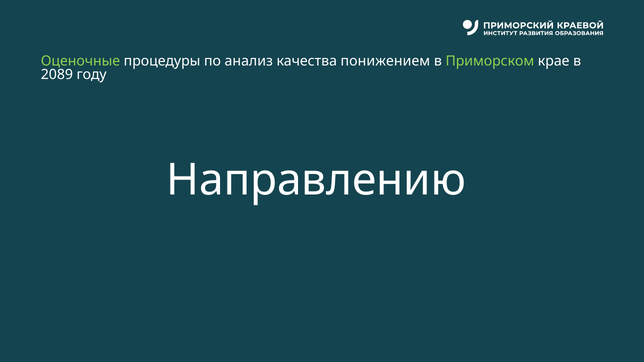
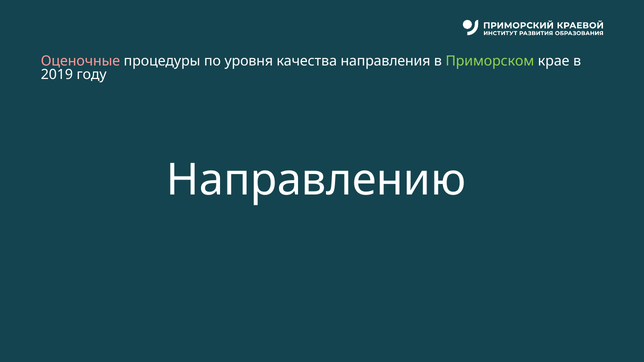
Оценочные colour: light green -> pink
анализ: анализ -> уровня
понижением: понижением -> направления
2089: 2089 -> 2019
